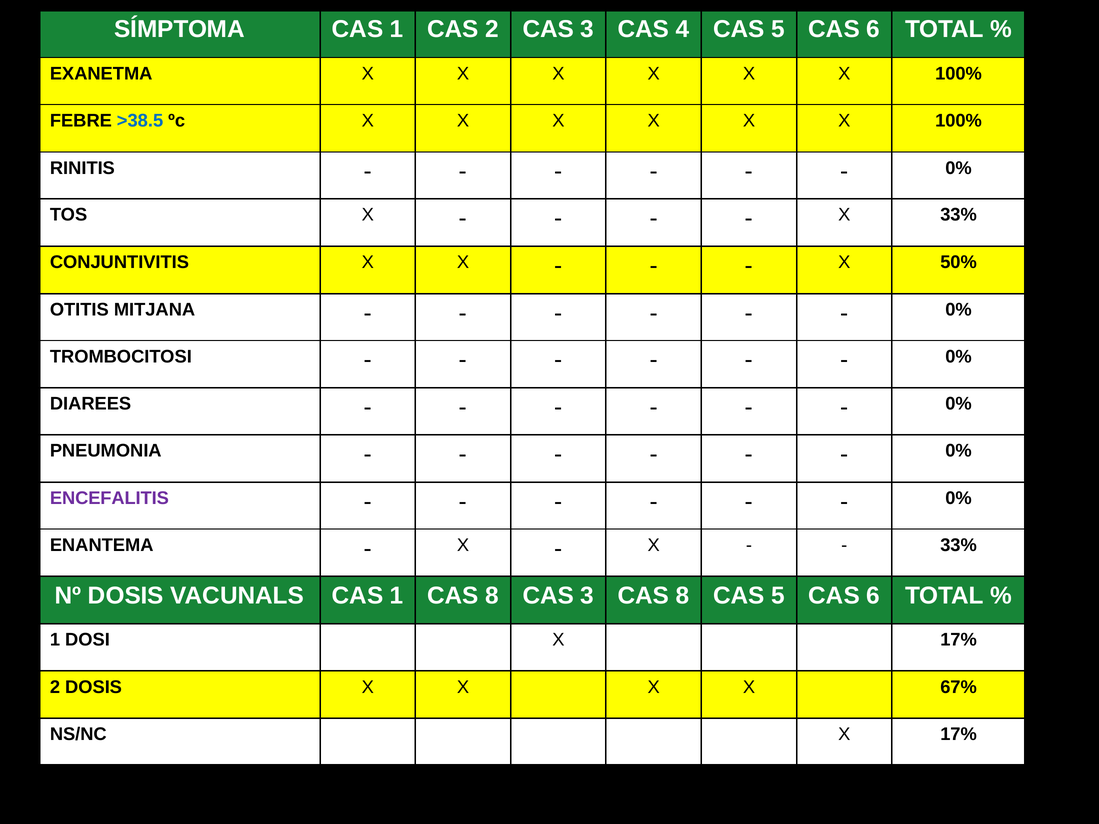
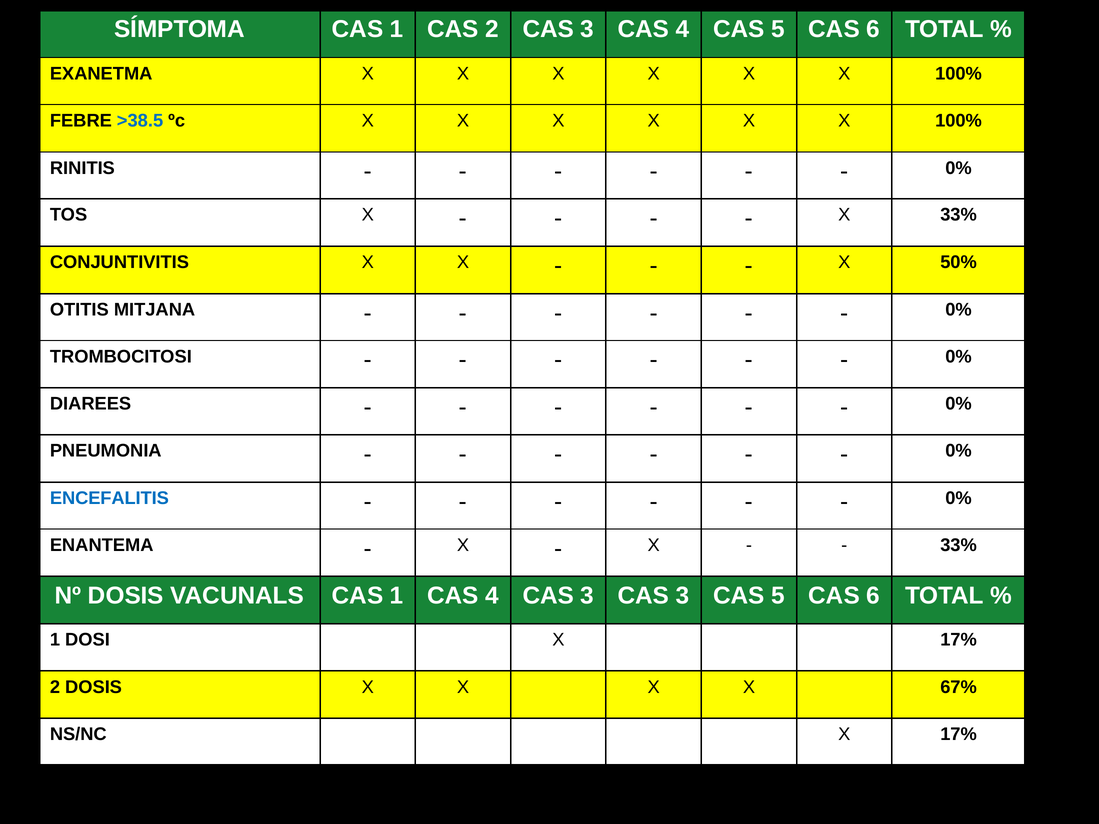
ENCEFALITIS colour: purple -> blue
1 CAS 8: 8 -> 4
3 CAS 8: 8 -> 3
